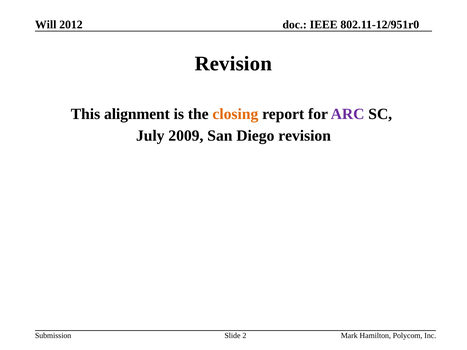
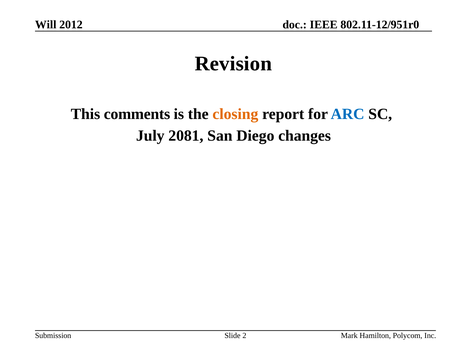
alignment: alignment -> comments
ARC colour: purple -> blue
2009: 2009 -> 2081
Diego revision: revision -> changes
